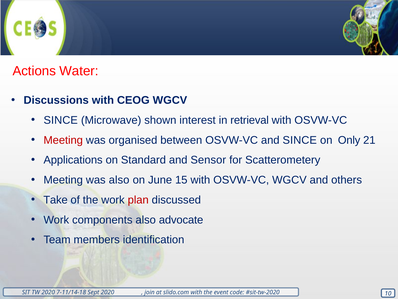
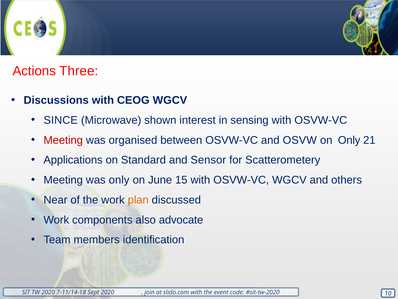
Water: Water -> Three
retrieval: retrieval -> sensing
and SINCE: SINCE -> OSVW
was also: also -> only
Take: Take -> Near
plan colour: red -> orange
